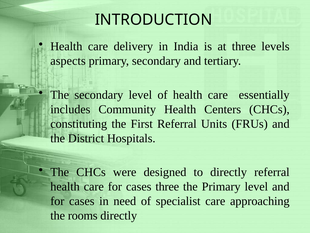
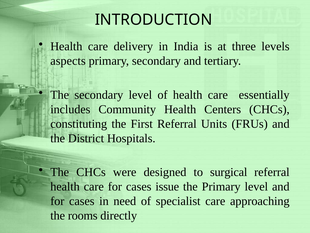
to directly: directly -> surgical
cases three: three -> issue
